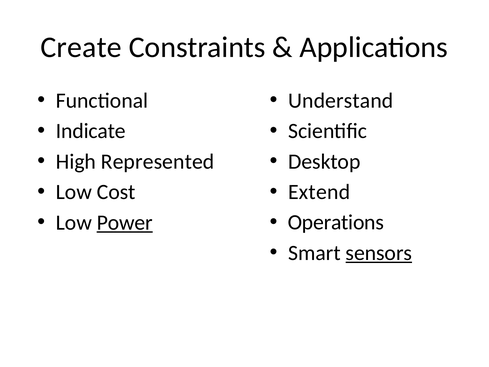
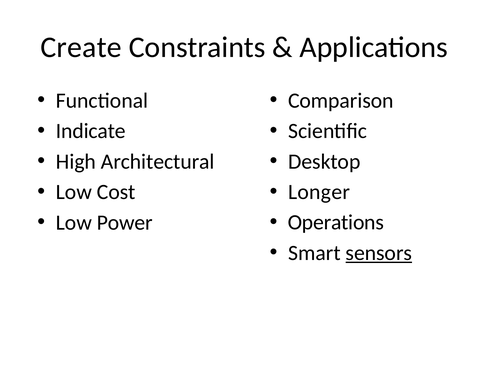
Understand: Understand -> Comparison
Represented: Represented -> Architectural
Extend: Extend -> Longer
Power underline: present -> none
